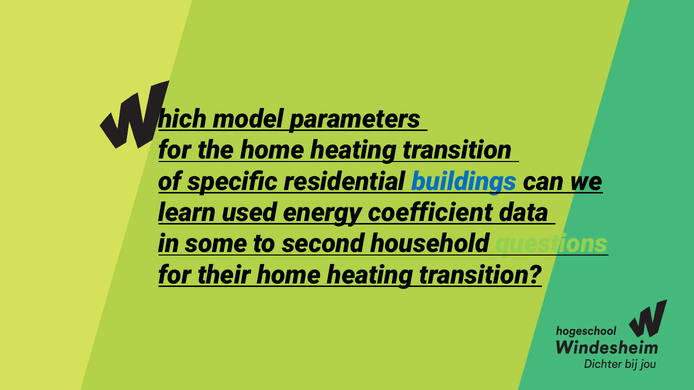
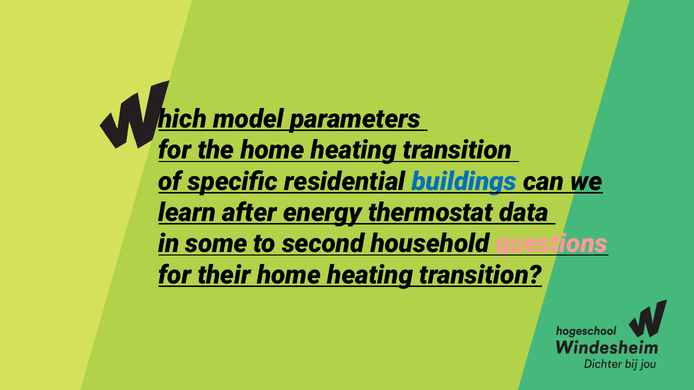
used: used -> after
coefficient: coefficient -> thermostat
questions colour: light green -> pink
